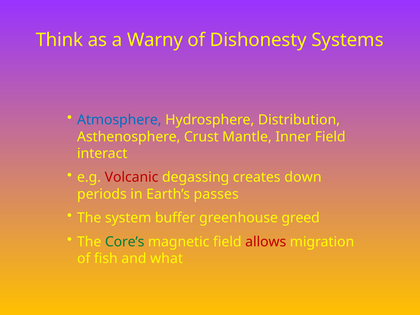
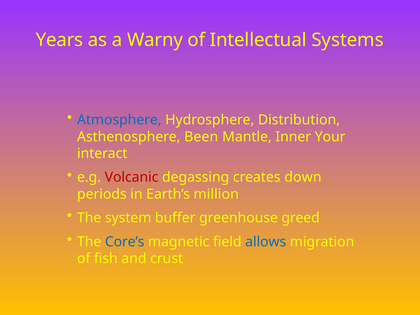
Think: Think -> Years
Dishonesty: Dishonesty -> Intellectual
Crust: Crust -> Been
Inner Field: Field -> Your
passes: passes -> million
Core’s colour: green -> blue
allows colour: red -> blue
what: what -> crust
